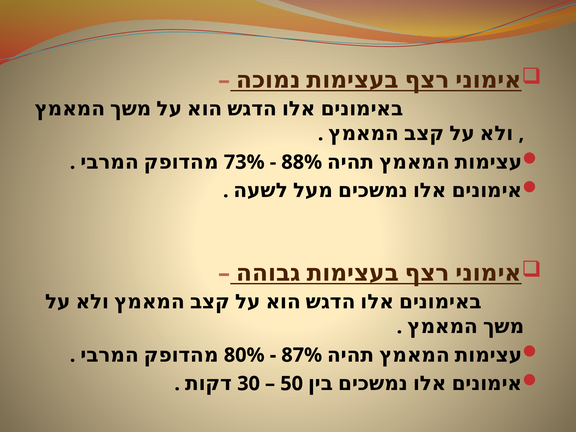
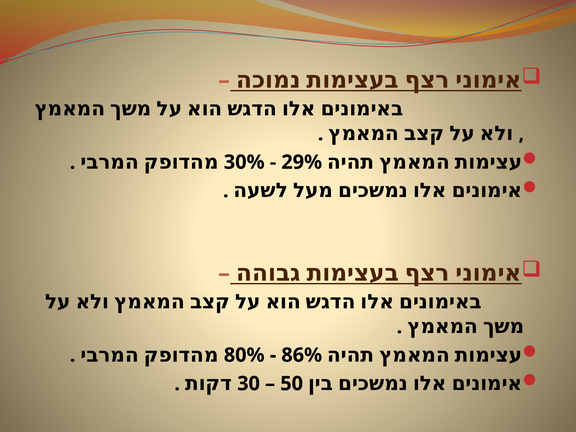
73%: 73% -> 30%
88%: 88% -> 29%
87%: 87% -> 86%
